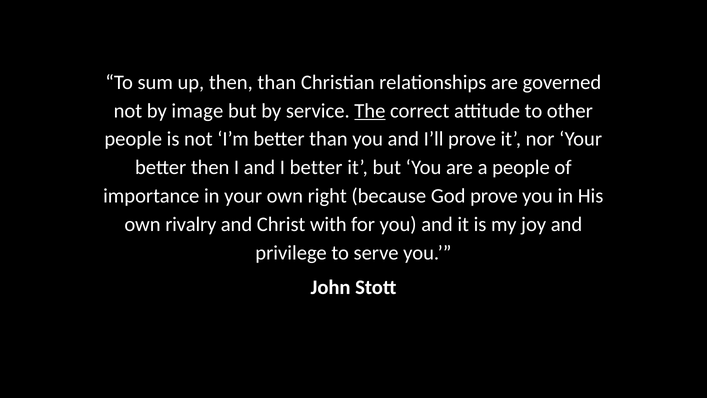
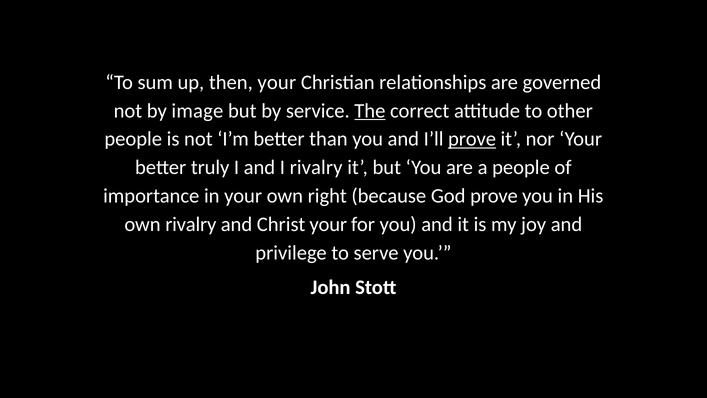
then than: than -> your
prove at (472, 139) underline: none -> present
better then: then -> truly
I better: better -> rivalry
Christ with: with -> your
